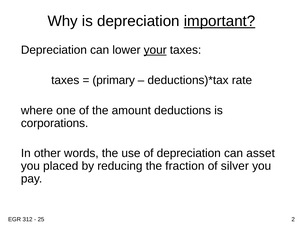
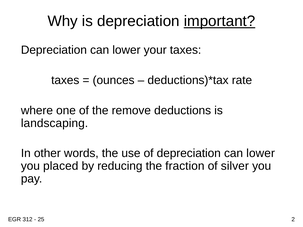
your underline: present -> none
primary: primary -> ounces
amount: amount -> remove
corporations: corporations -> landscaping
of depreciation can asset: asset -> lower
